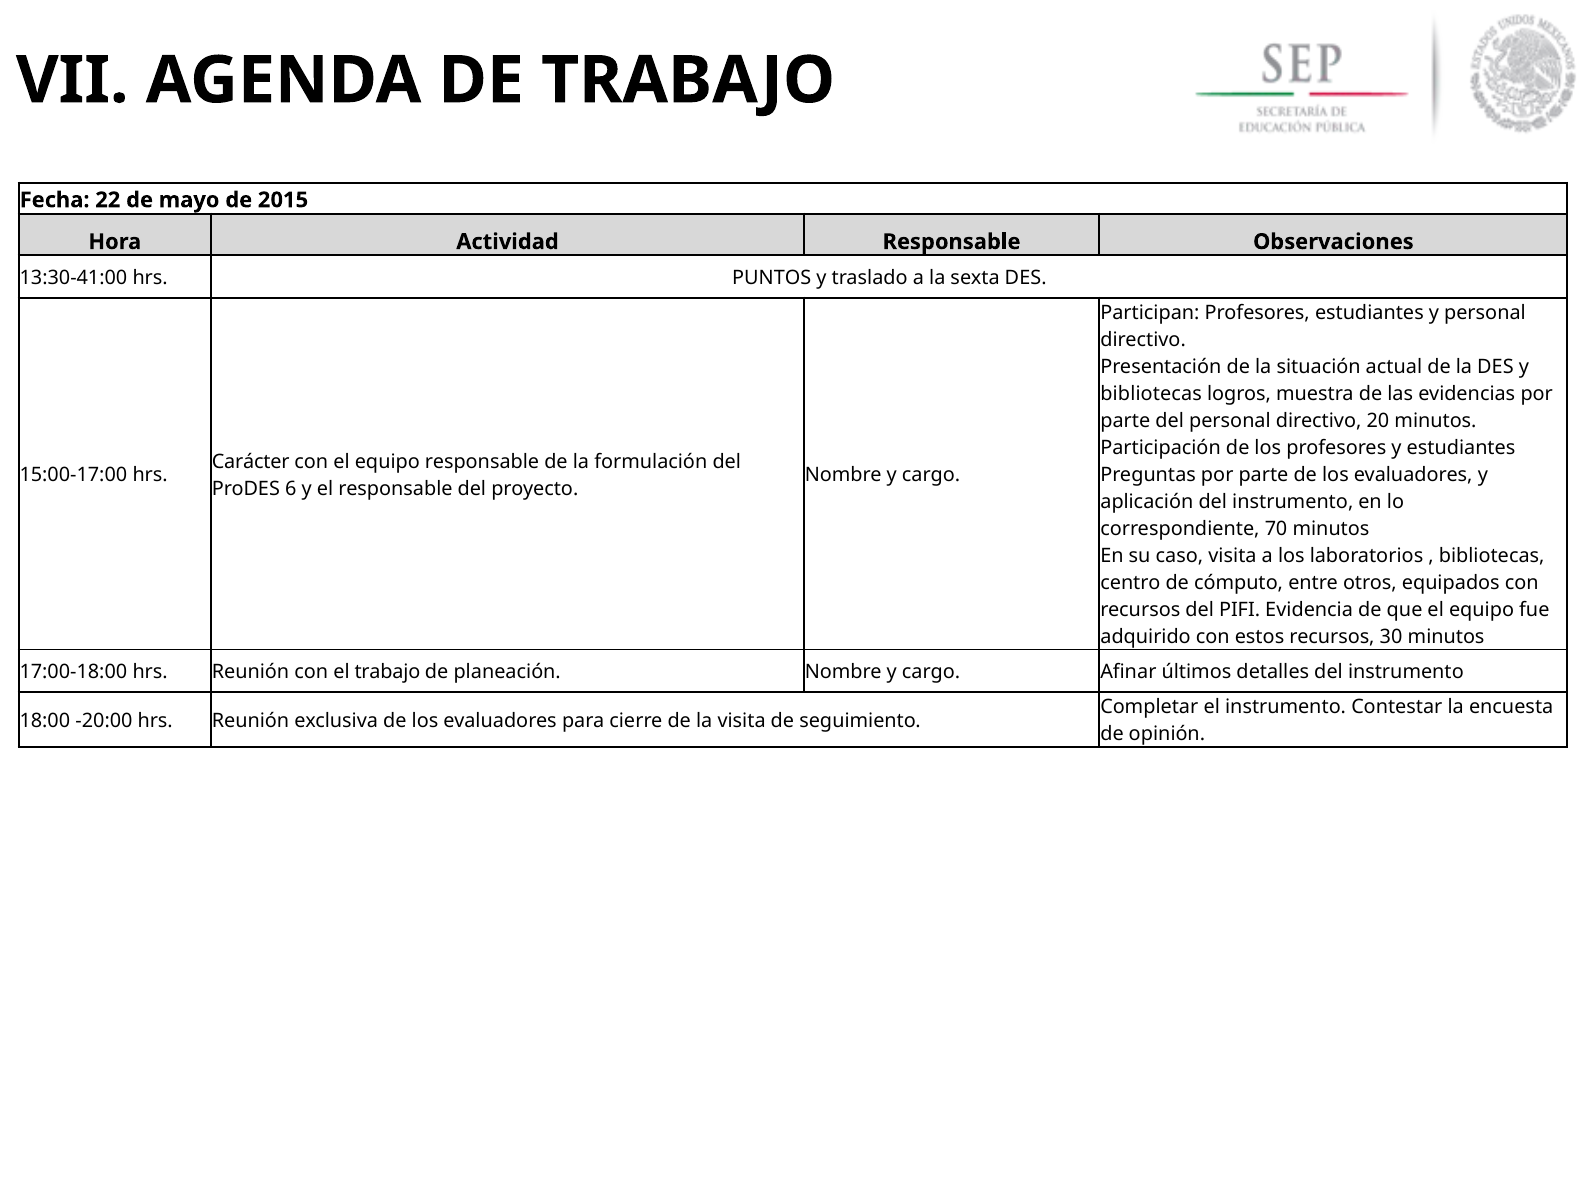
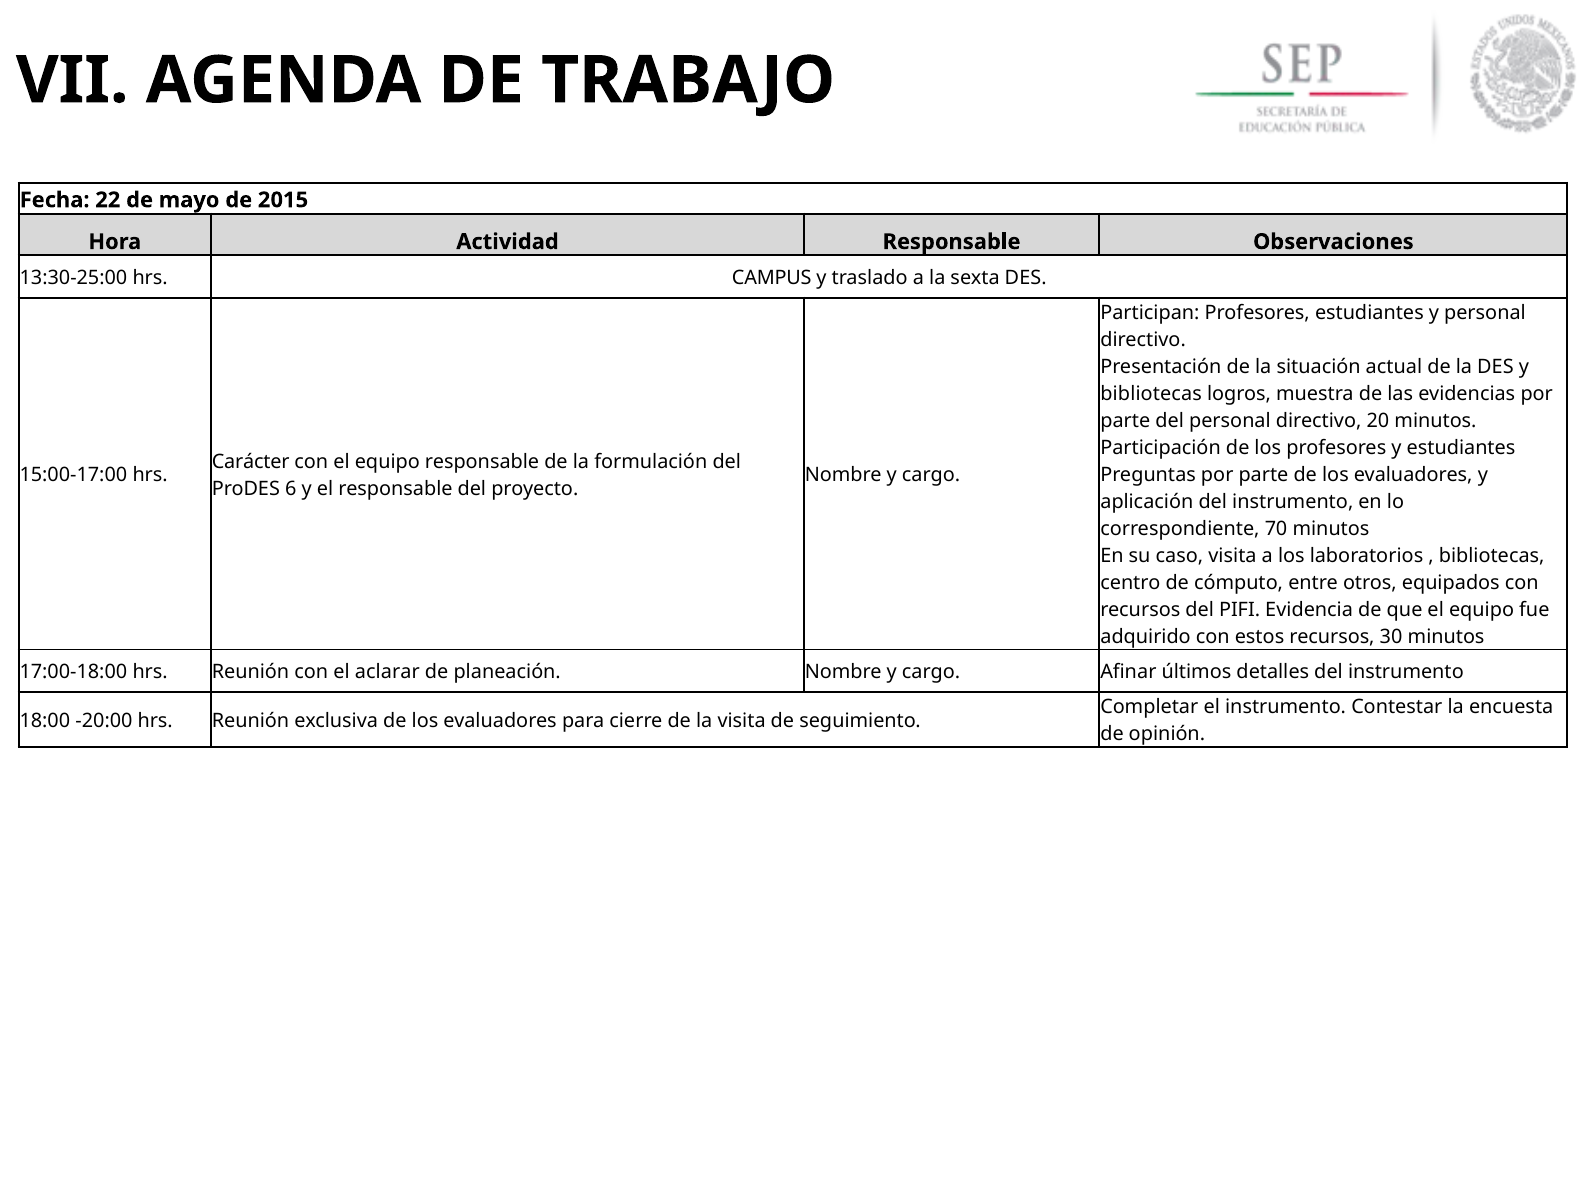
13:30-41:00: 13:30-41:00 -> 13:30-25:00
PUNTOS: PUNTOS -> CAMPUS
el trabajo: trabajo -> aclarar
